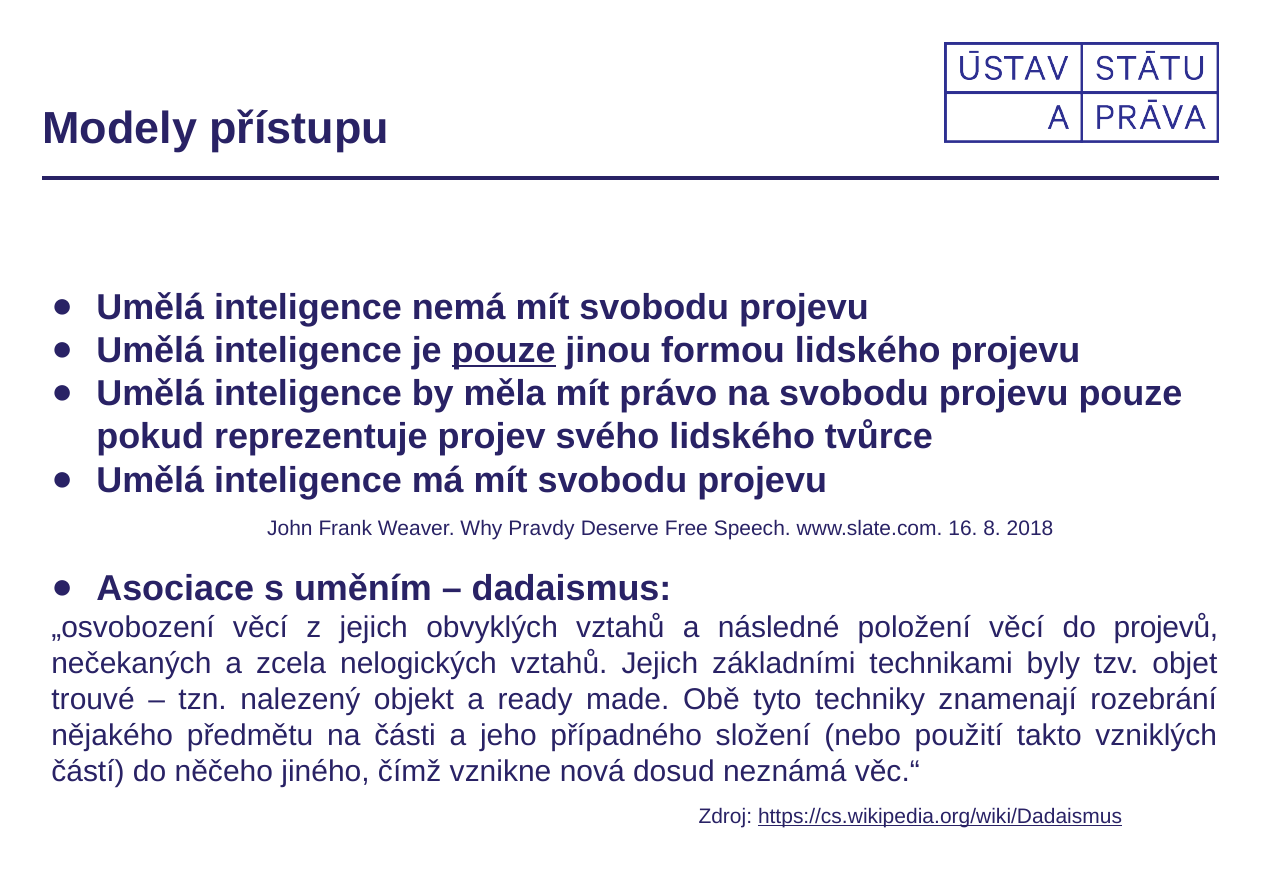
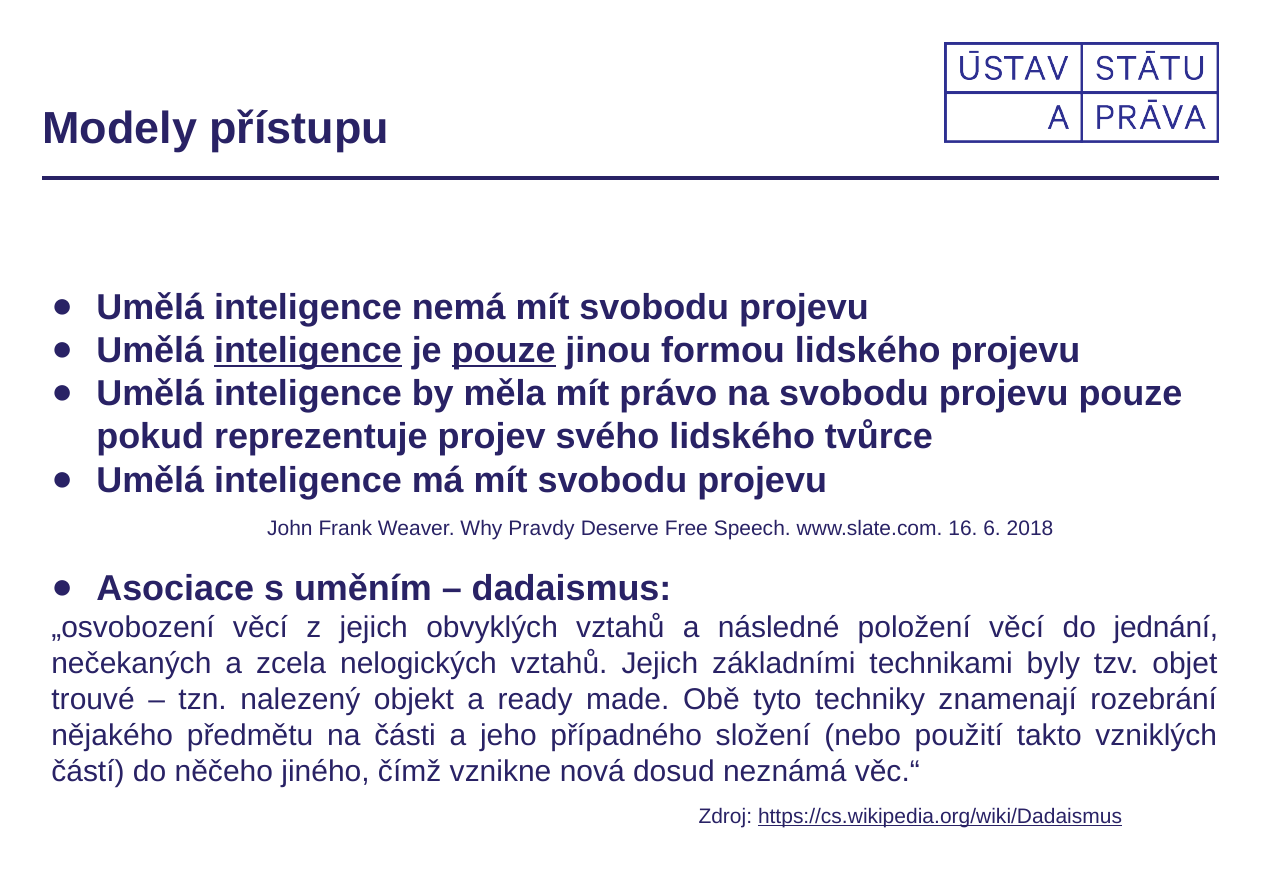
inteligence at (308, 351) underline: none -> present
8: 8 -> 6
projevů: projevů -> jednání
